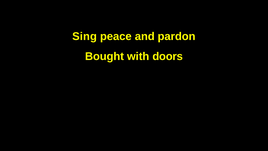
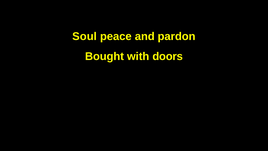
Sing: Sing -> Soul
